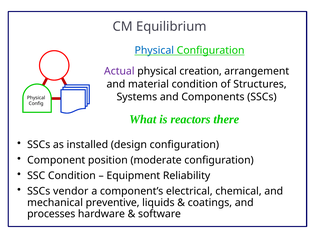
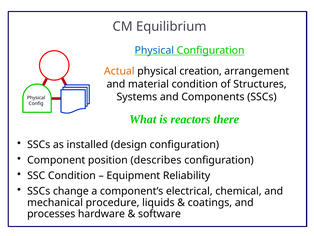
Actual colour: purple -> orange
moderate: moderate -> describes
vendor: vendor -> change
preventive: preventive -> procedure
